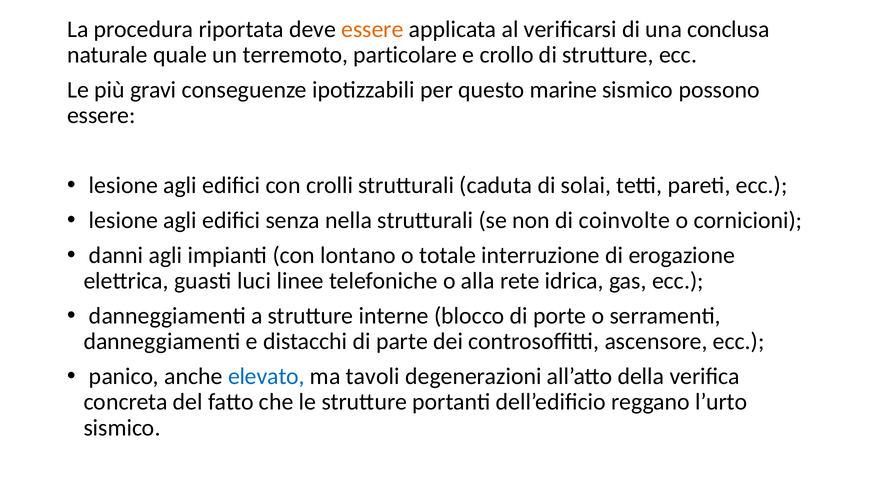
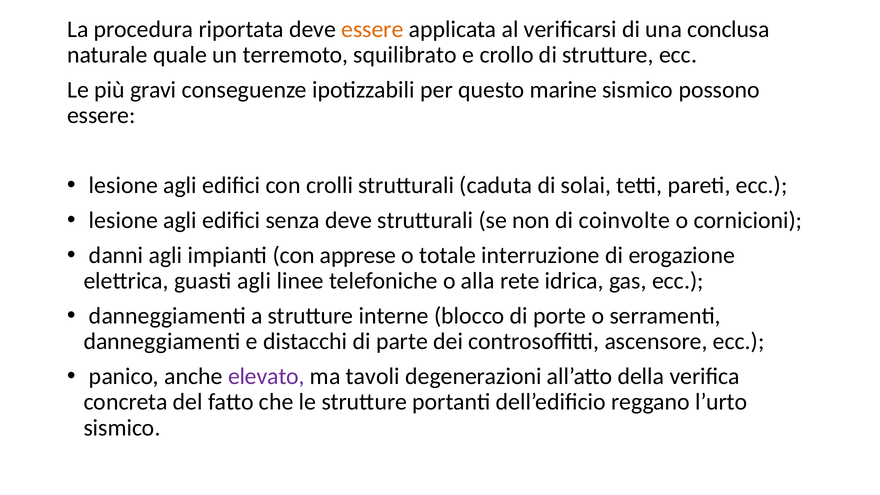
particolare: particolare -> squilibrato
senza nella: nella -> deve
lontano: lontano -> apprese
guasti luci: luci -> agli
elevato colour: blue -> purple
